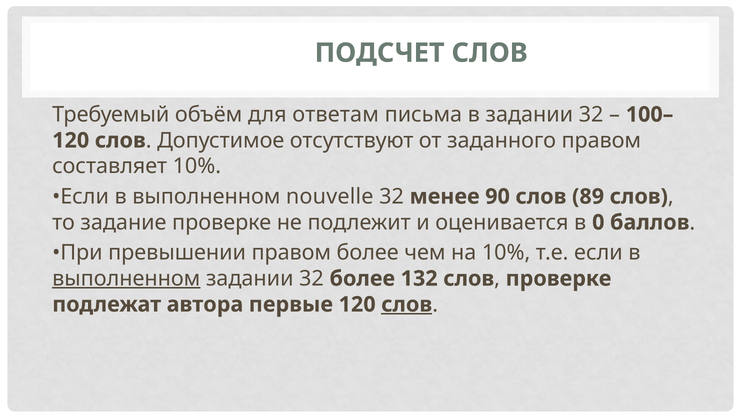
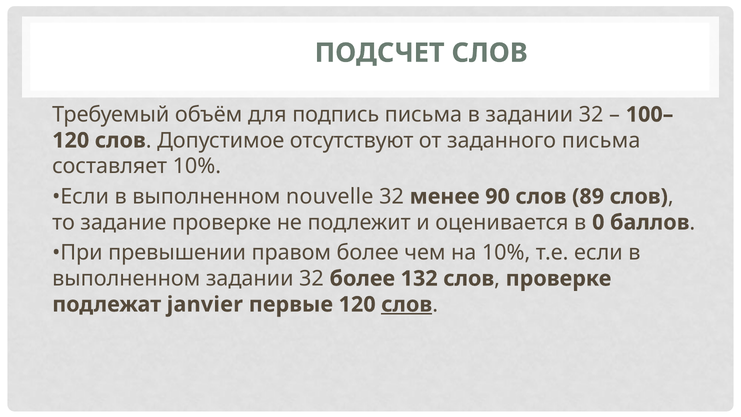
ответам: ответам -> подпись
заданного правом: правом -> письма
выполненном at (126, 278) underline: present -> none
автора: автора -> janvier
